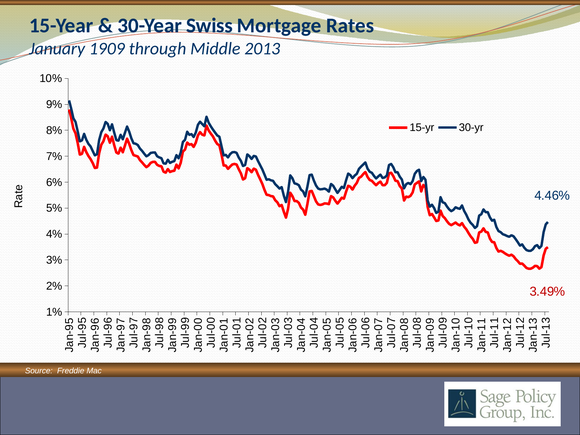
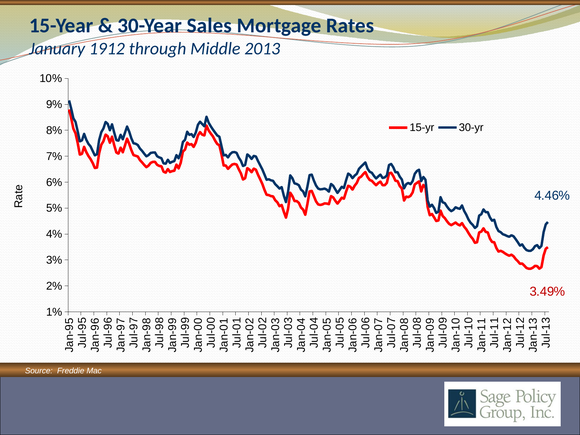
Swiss: Swiss -> Sales
1909: 1909 -> 1912
